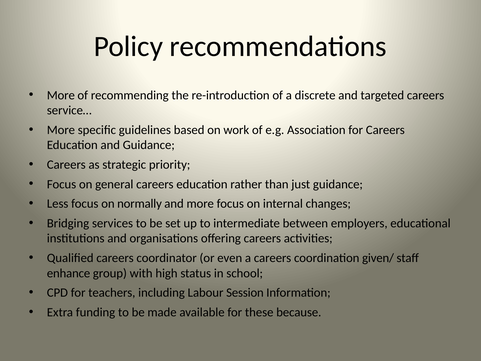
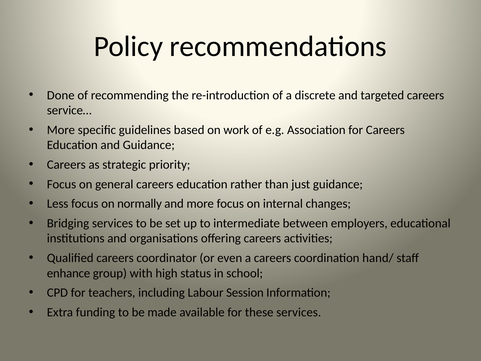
More at (61, 95): More -> Done
given/: given/ -> hand/
these because: because -> services
